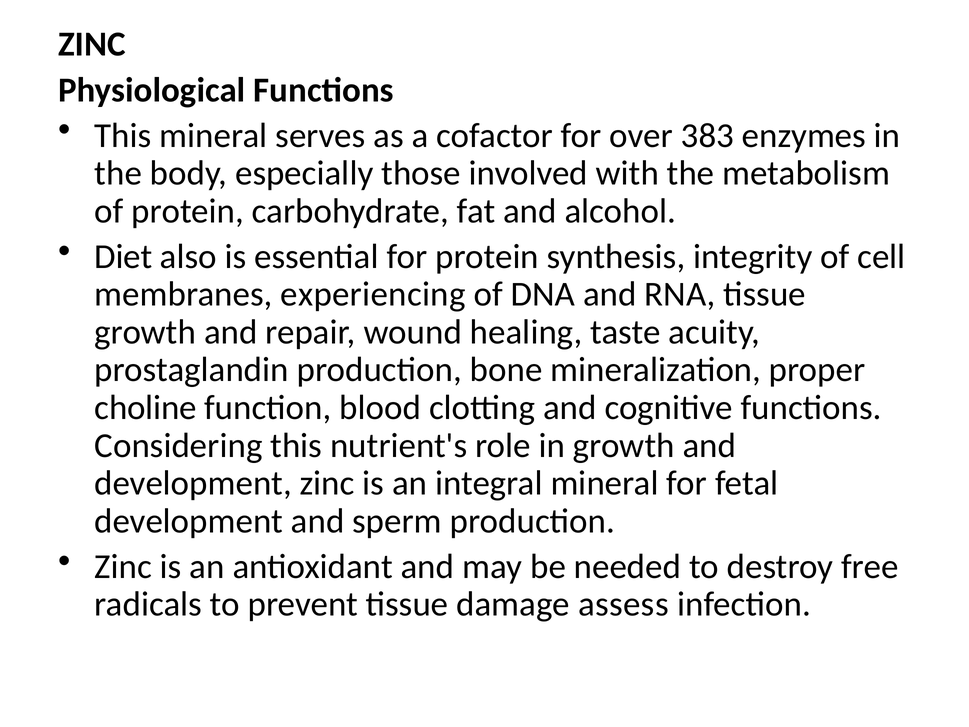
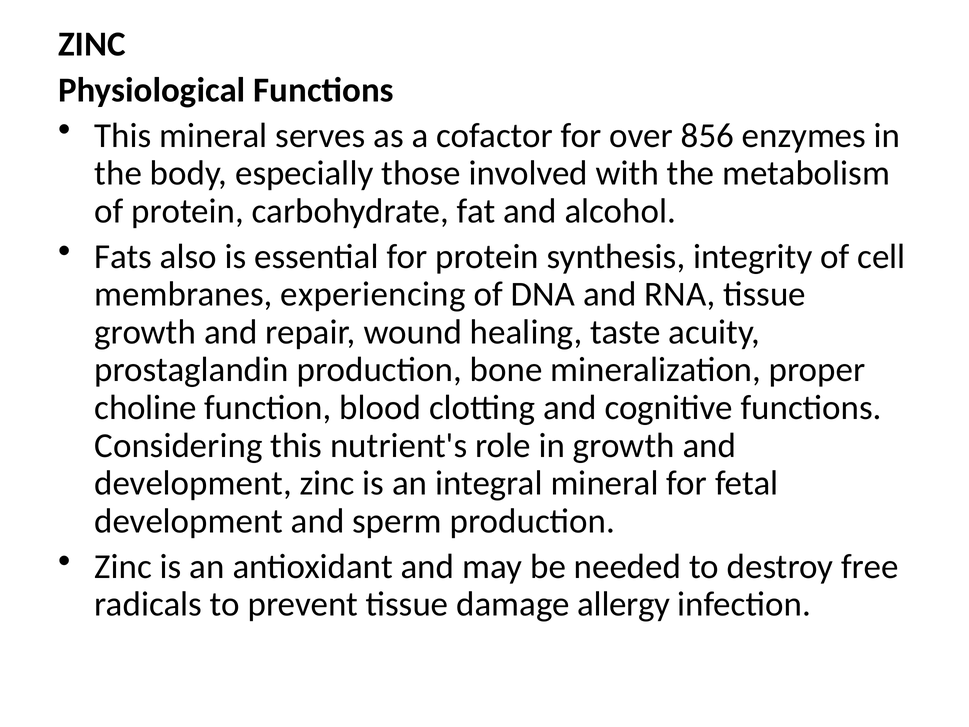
383: 383 -> 856
Diet: Diet -> Fats
assess: assess -> allergy
